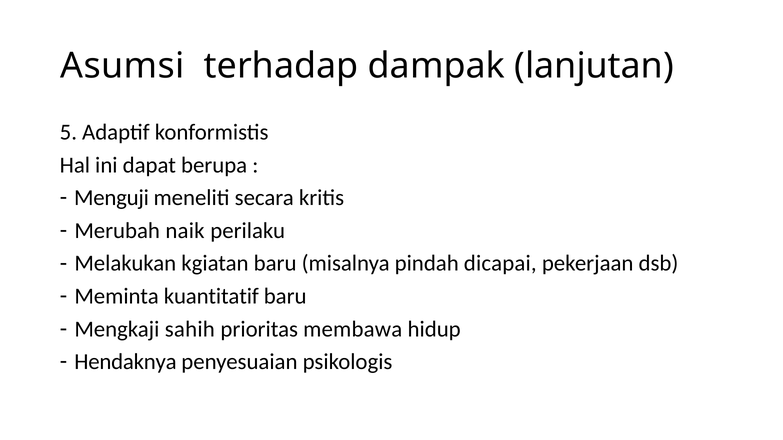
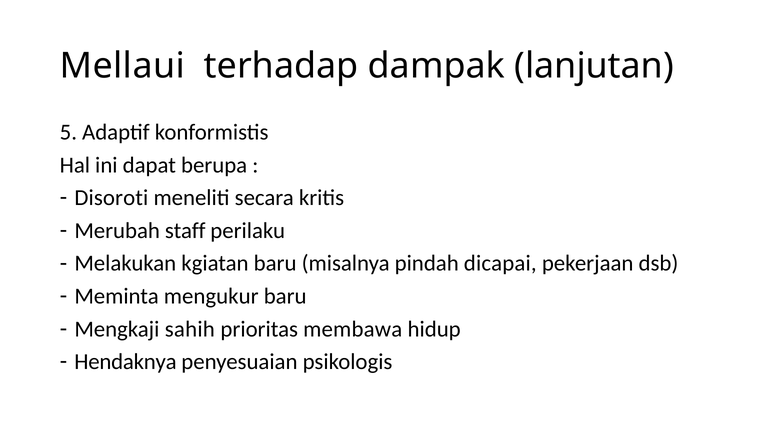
Asumsi: Asumsi -> Mellaui
Menguji: Menguji -> Disoroti
naik: naik -> staff
kuantitatif: kuantitatif -> mengukur
